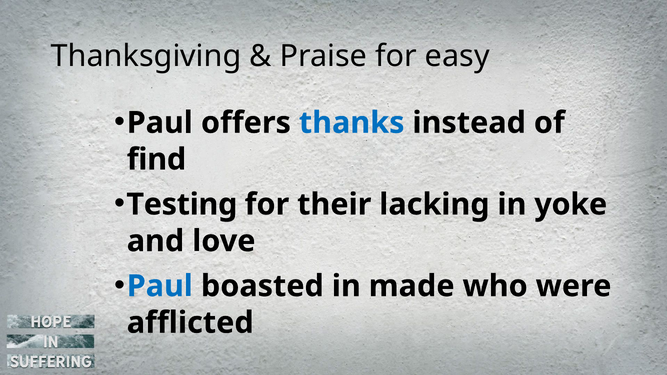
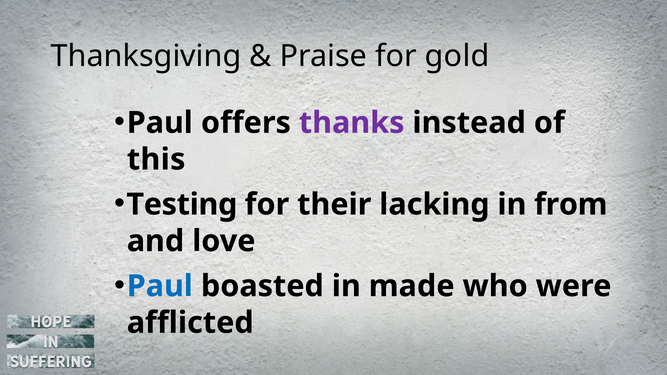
easy: easy -> gold
thanks colour: blue -> purple
find: find -> this
yoke: yoke -> from
